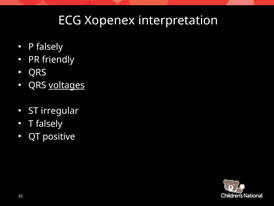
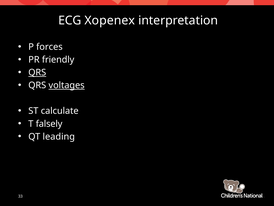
P falsely: falsely -> forces
QRS at (37, 72) underline: none -> present
irregular: irregular -> calculate
positive: positive -> leading
